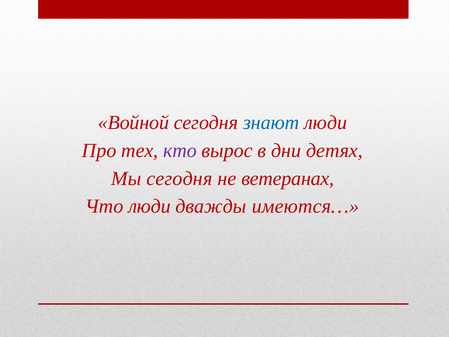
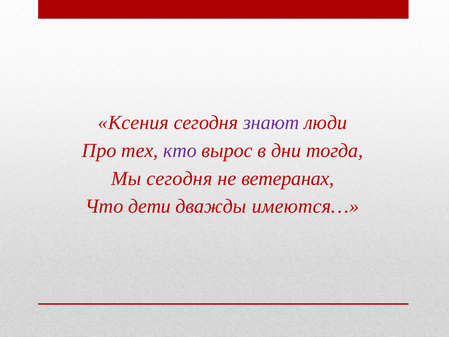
Войной: Войной -> Ксения
знают colour: blue -> purple
детях: детях -> тогда
Что люди: люди -> дети
